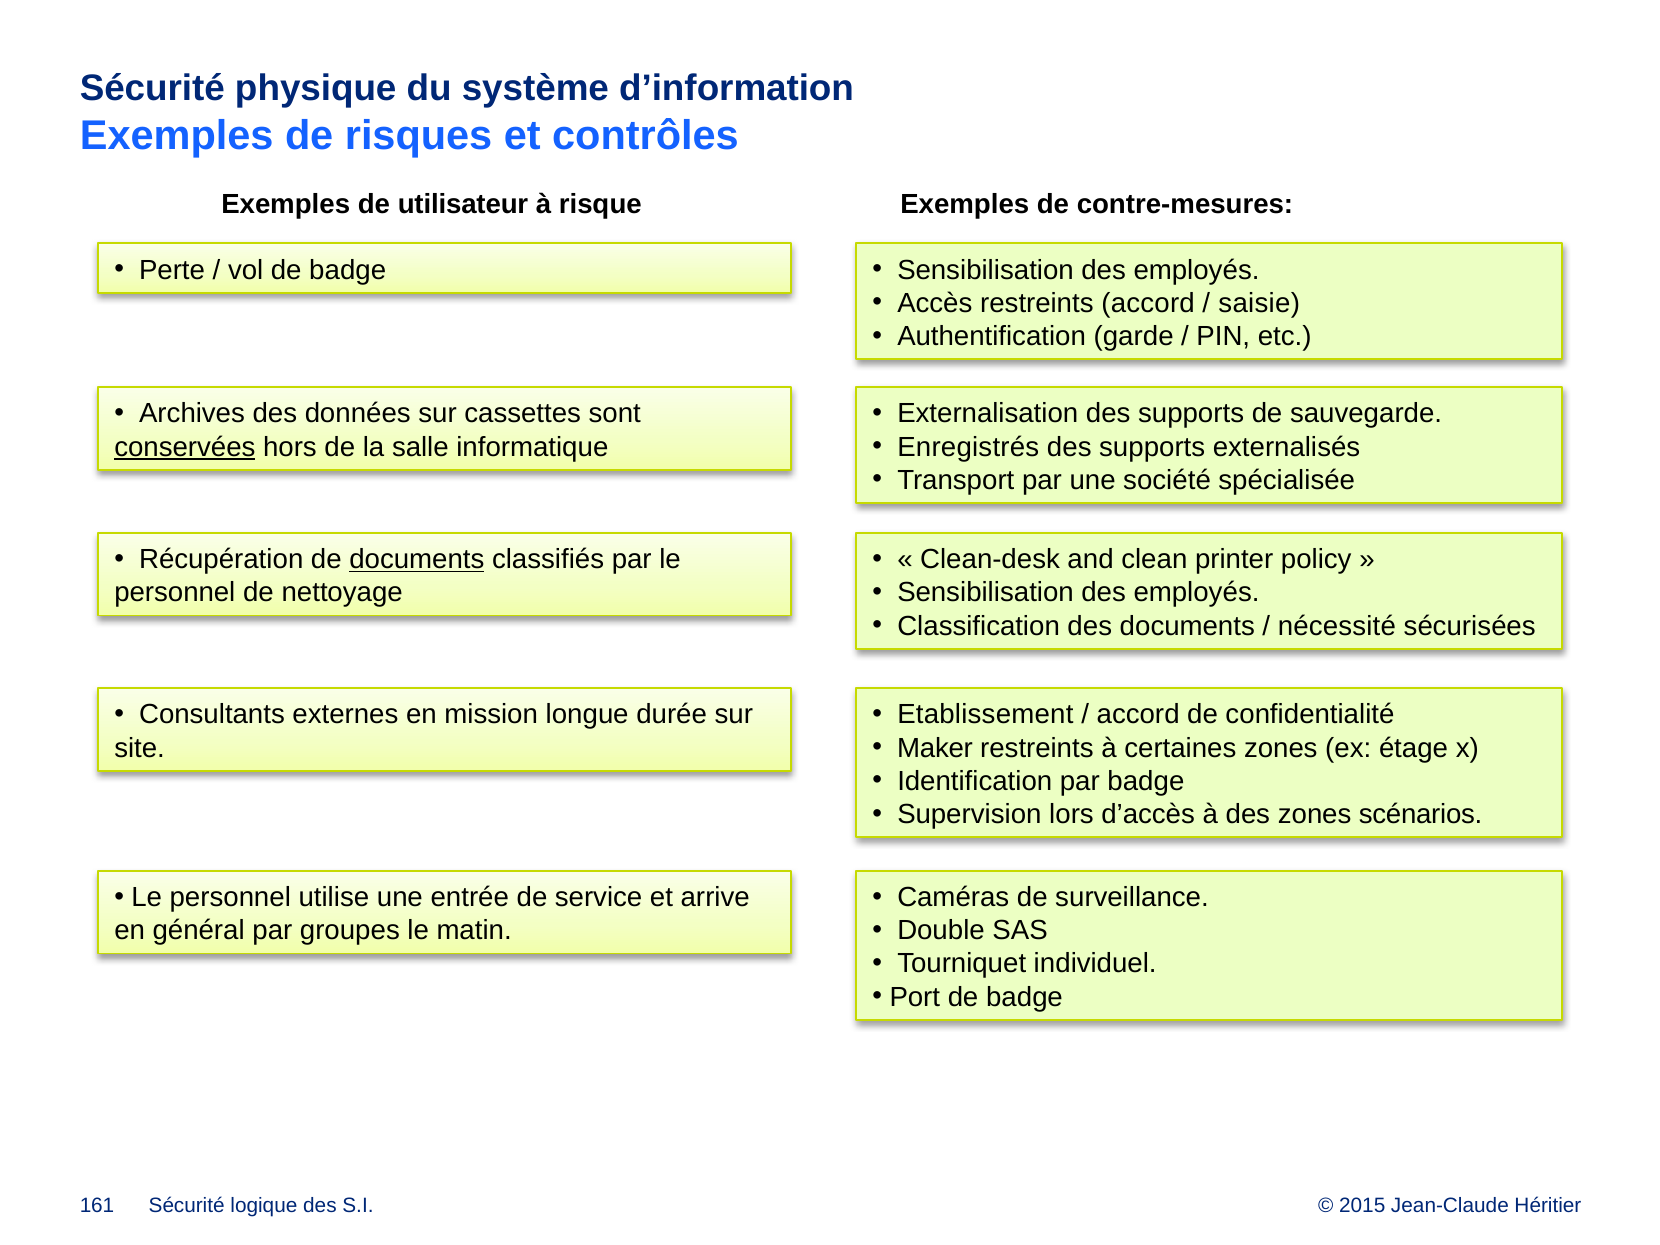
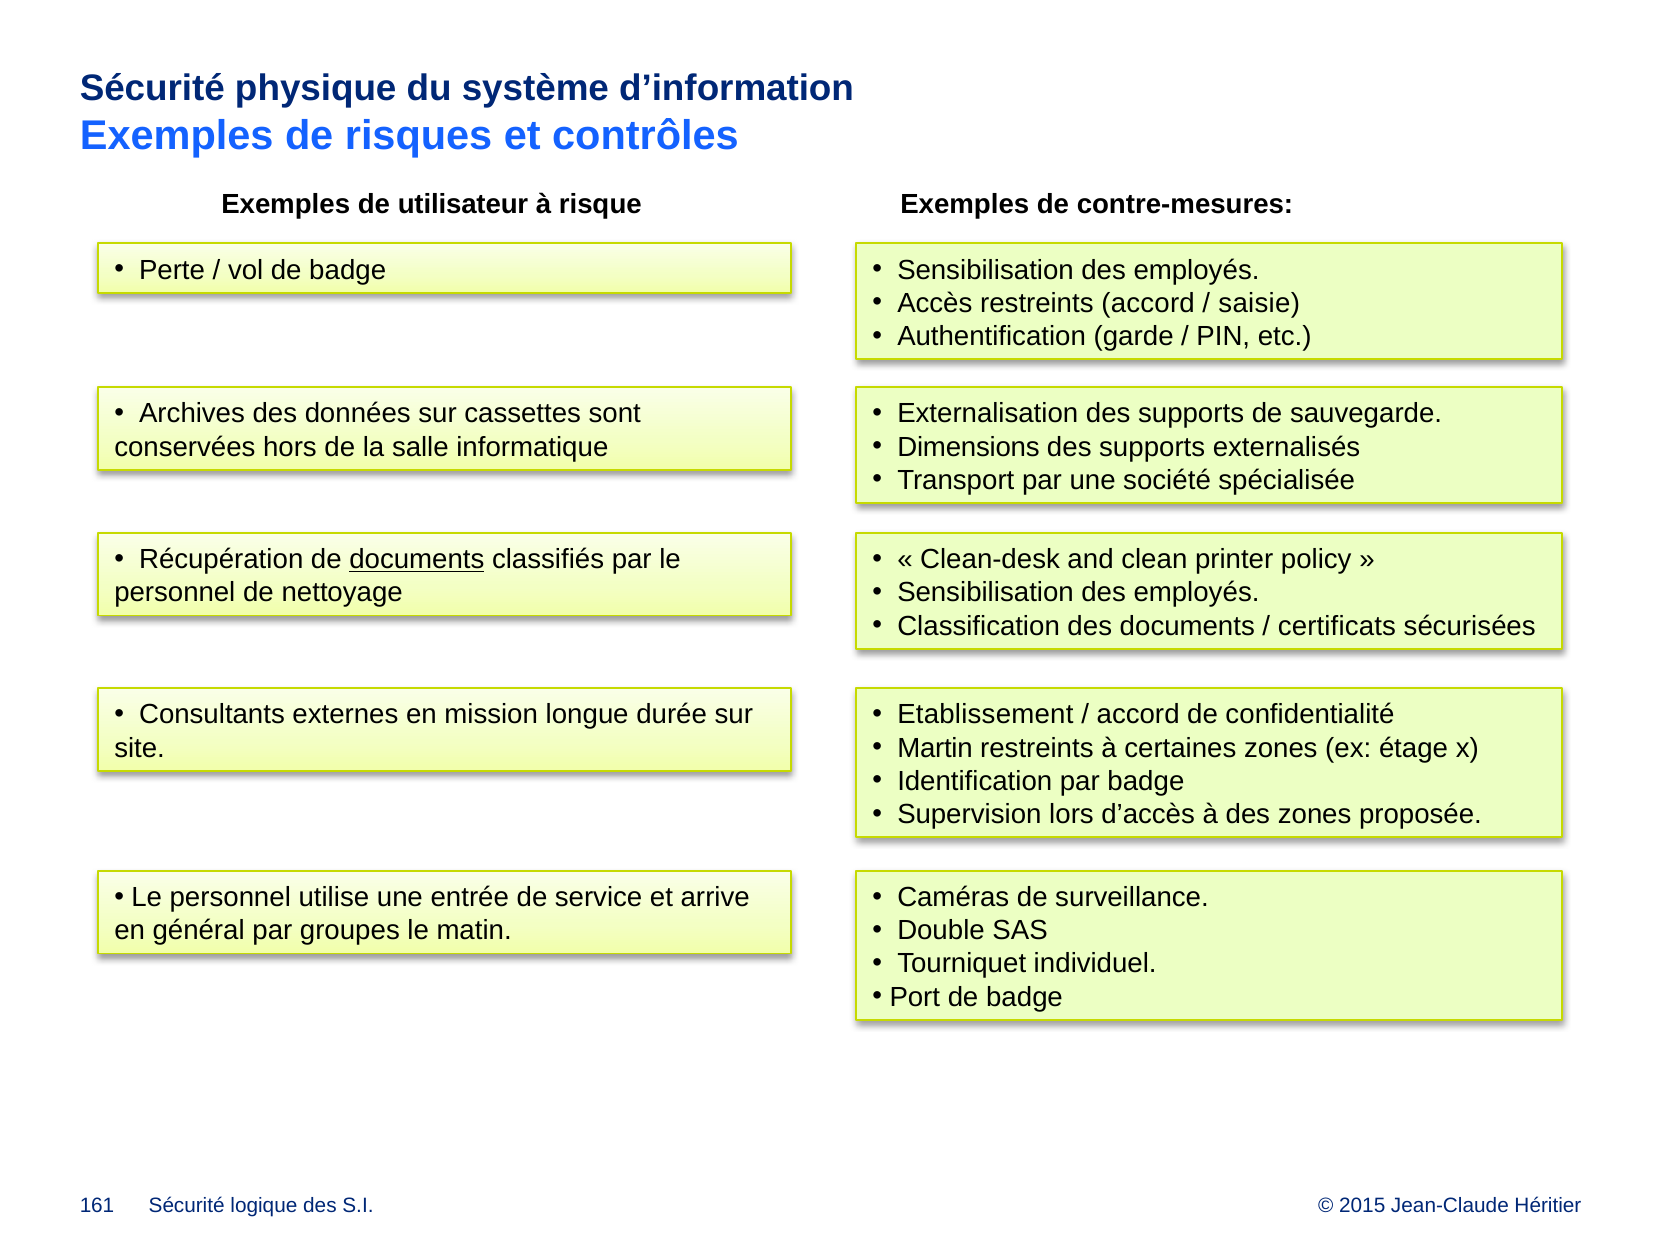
Enregistrés: Enregistrés -> Dimensions
conservées underline: present -> none
nécessité: nécessité -> certificats
Maker: Maker -> Martin
scénarios: scénarios -> proposée
